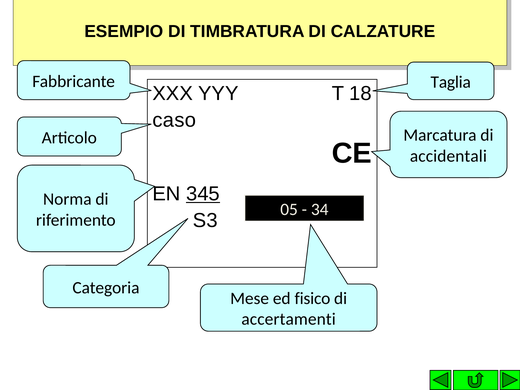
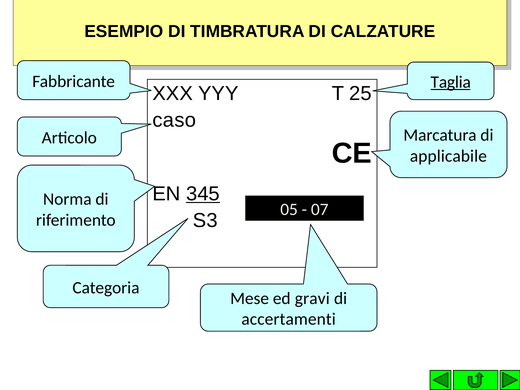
Taglia underline: none -> present
18: 18 -> 25
accidentali: accidentali -> applicabile
34: 34 -> 07
fisico: fisico -> gravi
